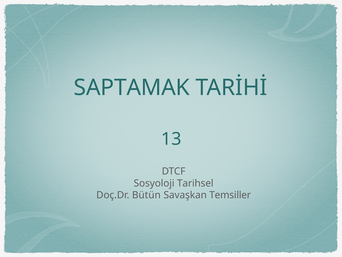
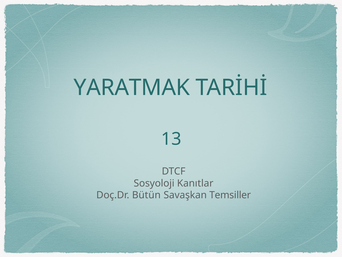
SAPTAMAK: SAPTAMAK -> YARATMAK
Tarihsel: Tarihsel -> Kanıtlar
